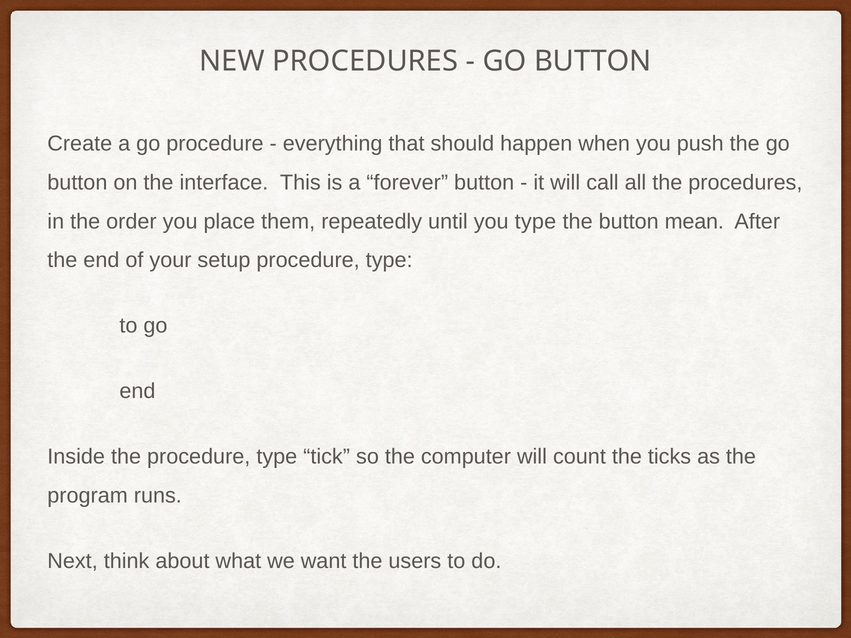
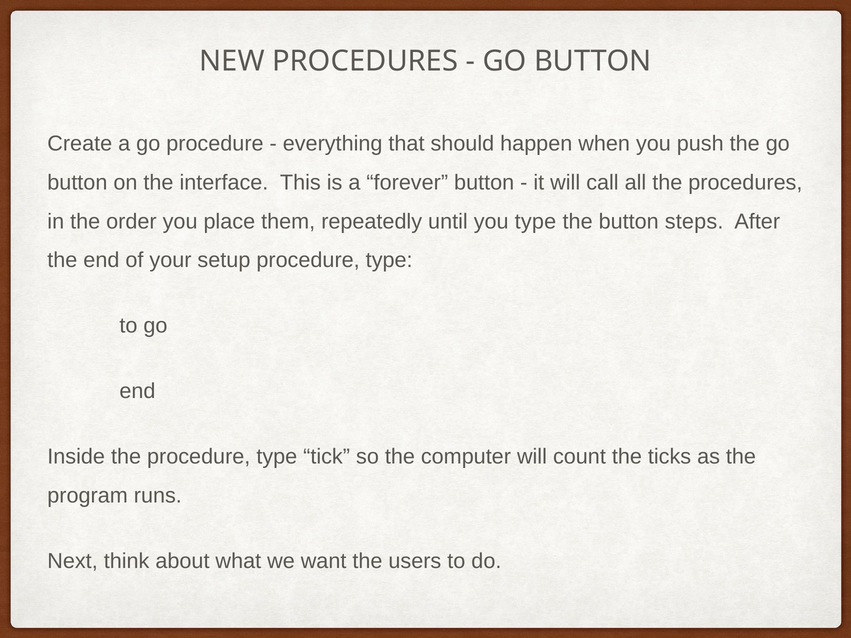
mean: mean -> steps
